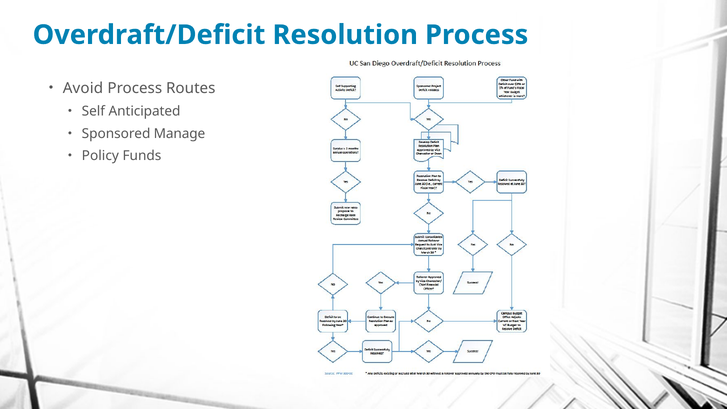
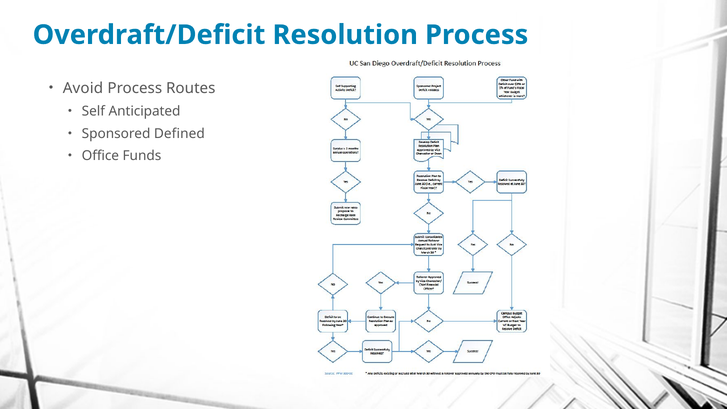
Manage: Manage -> Defined
Policy: Policy -> Office
